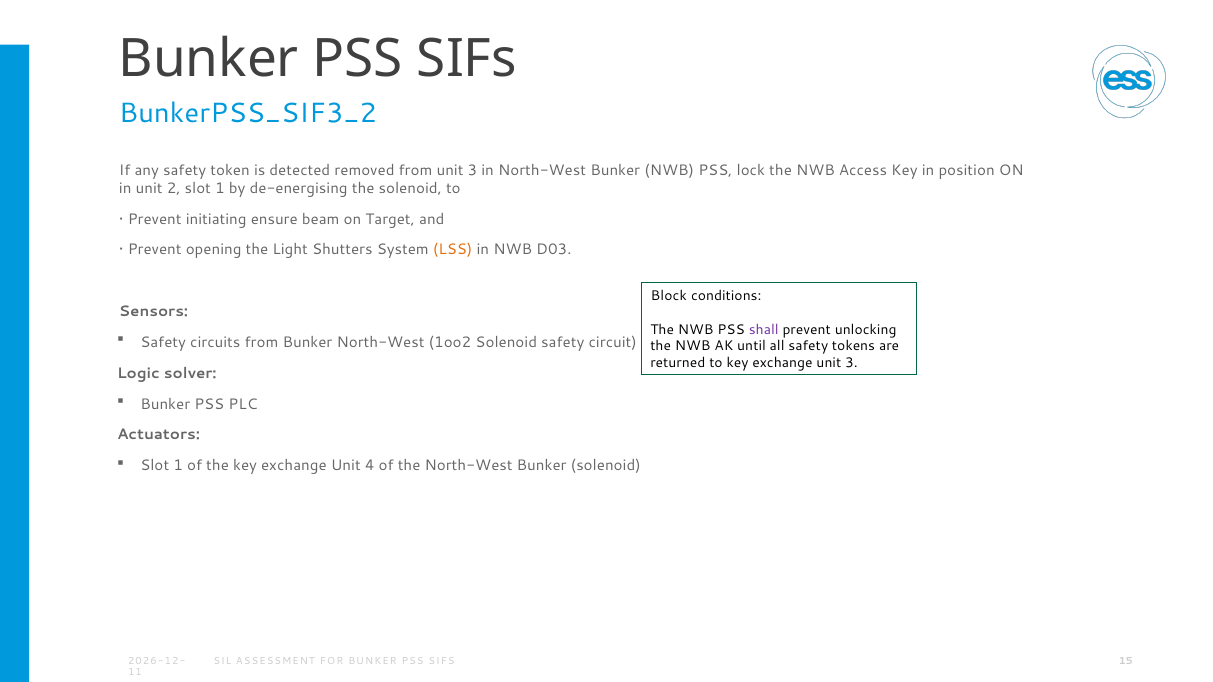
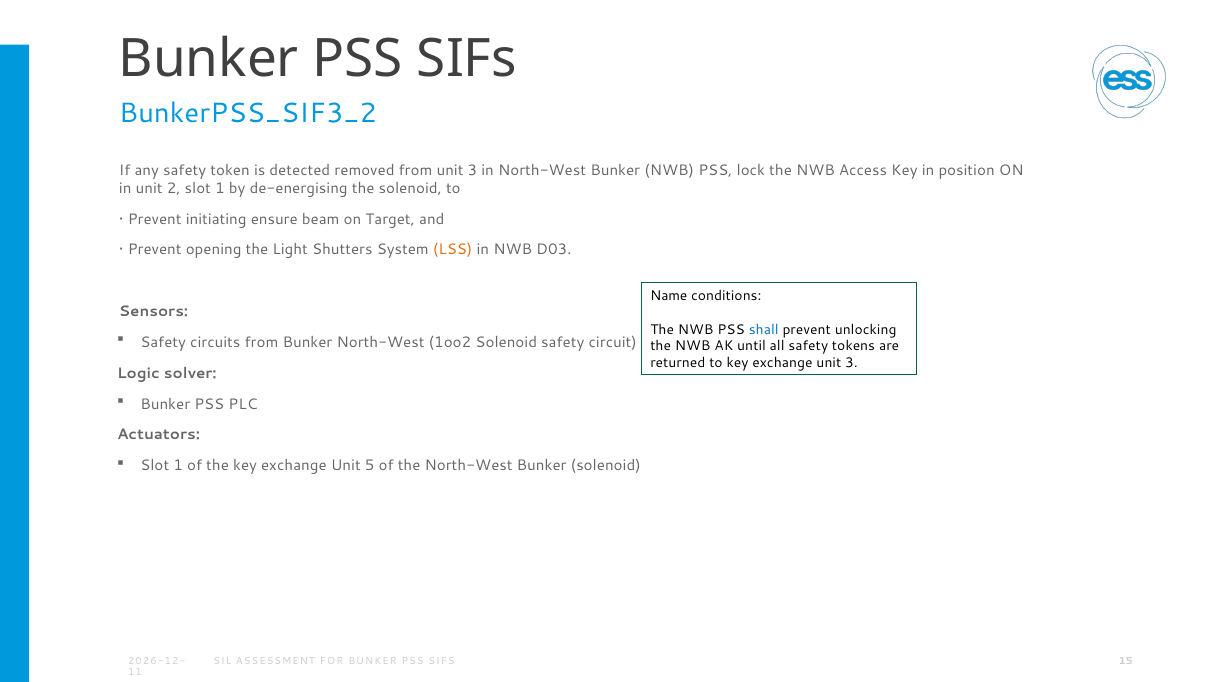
Block: Block -> Name
shall colour: purple -> blue
4: 4 -> 5
